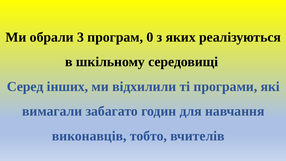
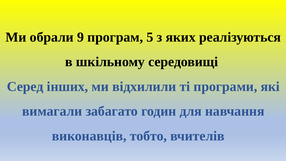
3: 3 -> 9
0: 0 -> 5
